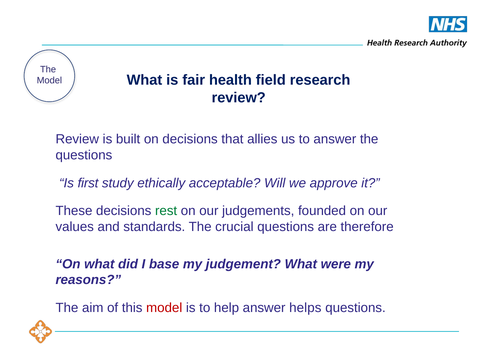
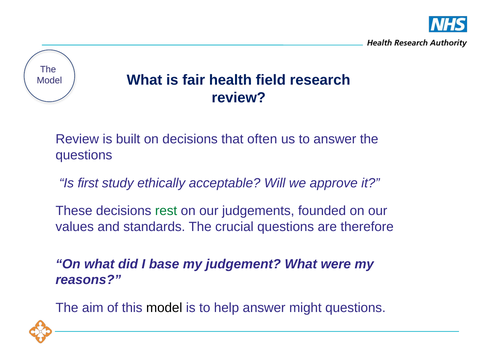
allies: allies -> often
model at (164, 308) colour: red -> black
helps: helps -> might
